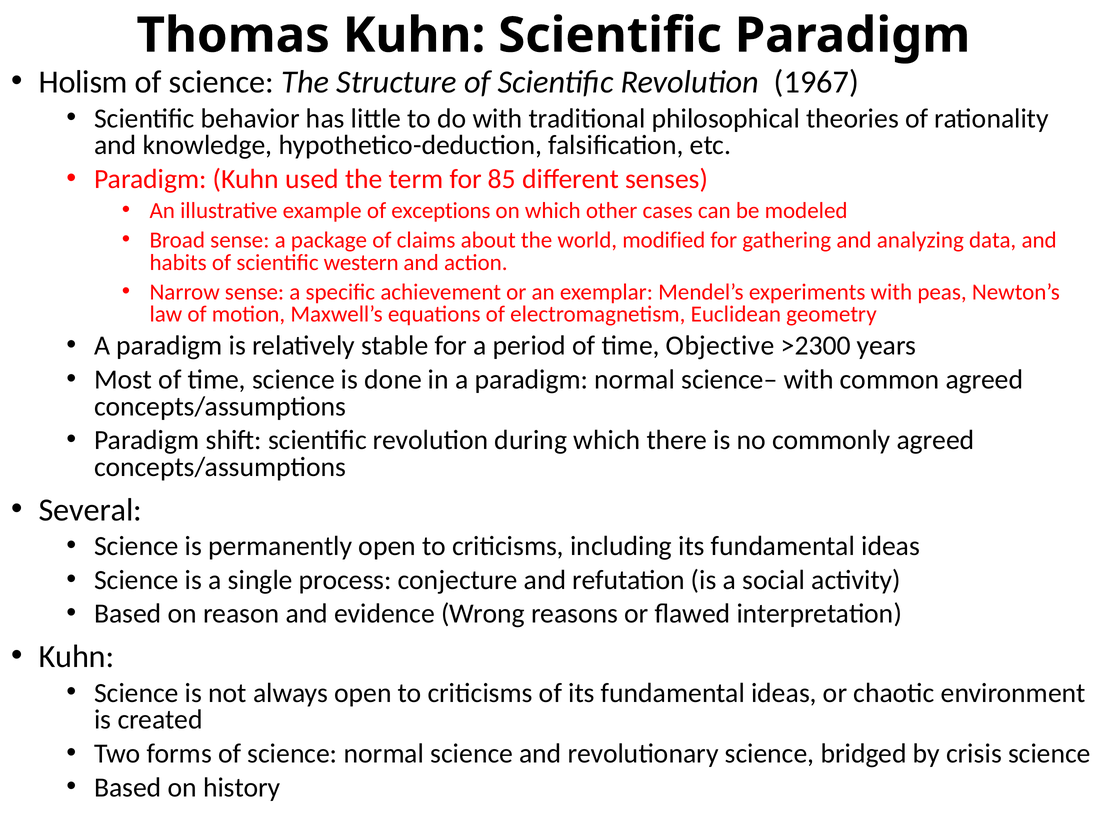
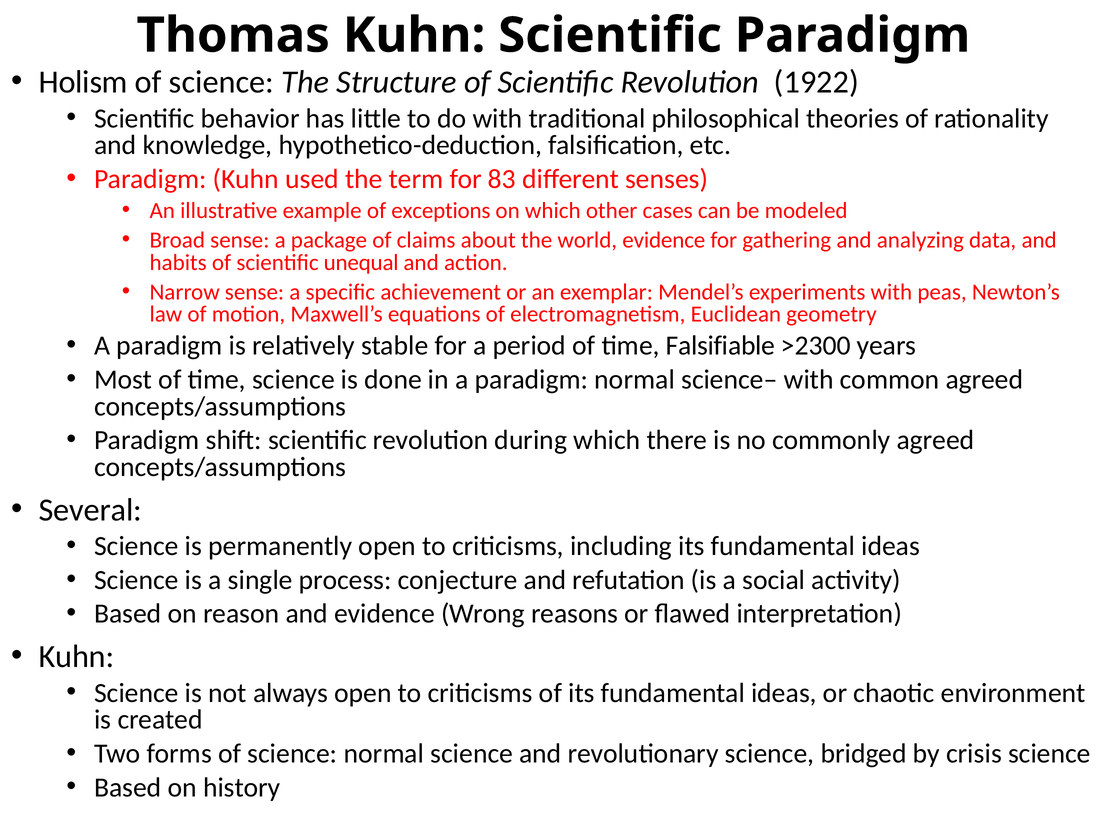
1967: 1967 -> 1922
85: 85 -> 83
world modified: modified -> evidence
western: western -> unequal
Objective: Objective -> Falsifiable
